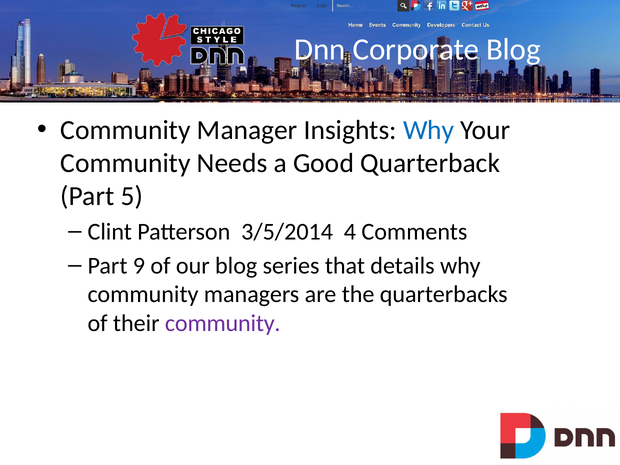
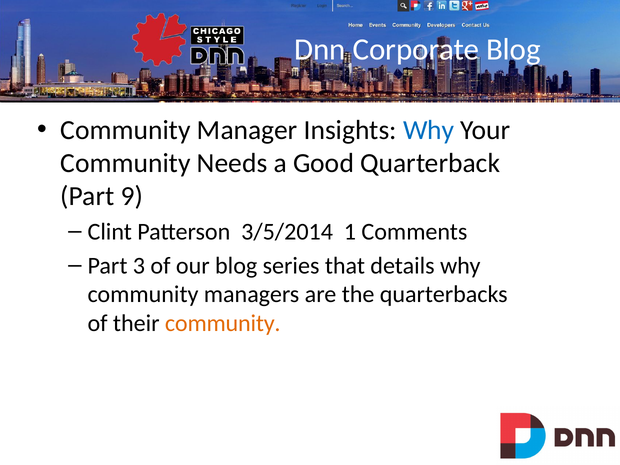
5: 5 -> 9
4: 4 -> 1
9: 9 -> 3
community at (223, 323) colour: purple -> orange
